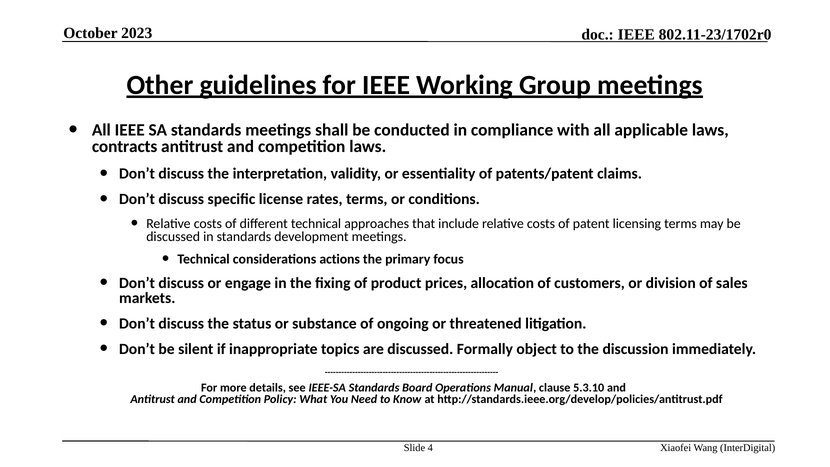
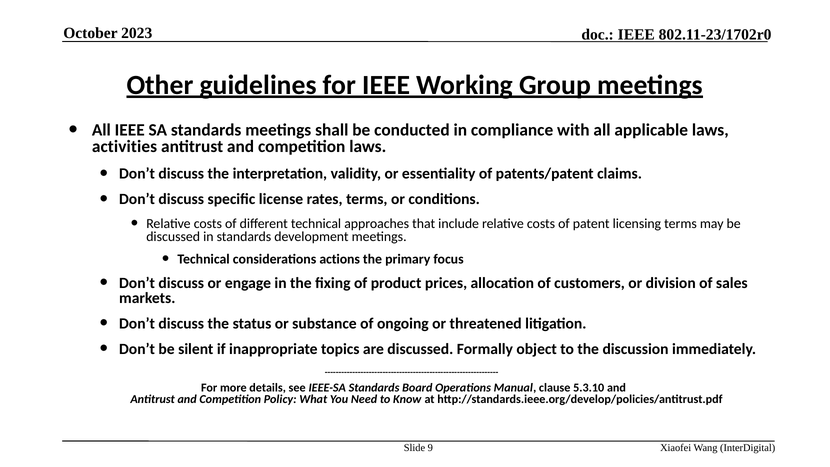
contracts: contracts -> activities
4: 4 -> 9
